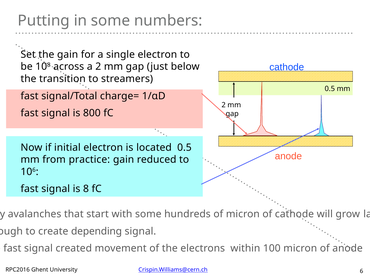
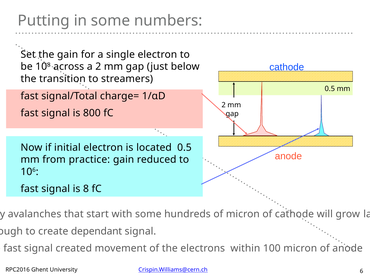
depending: depending -> dependant
